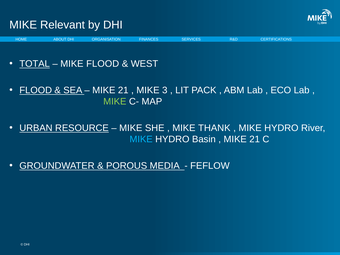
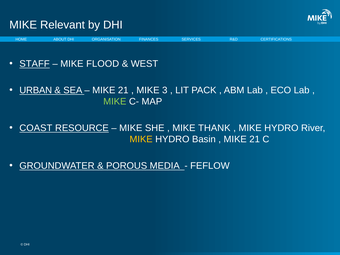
TOTAL: TOTAL -> STAFF
FLOOD at (36, 90): FLOOD -> URBAN
URBAN: URBAN -> COAST
MIKE at (141, 139) colour: light blue -> yellow
